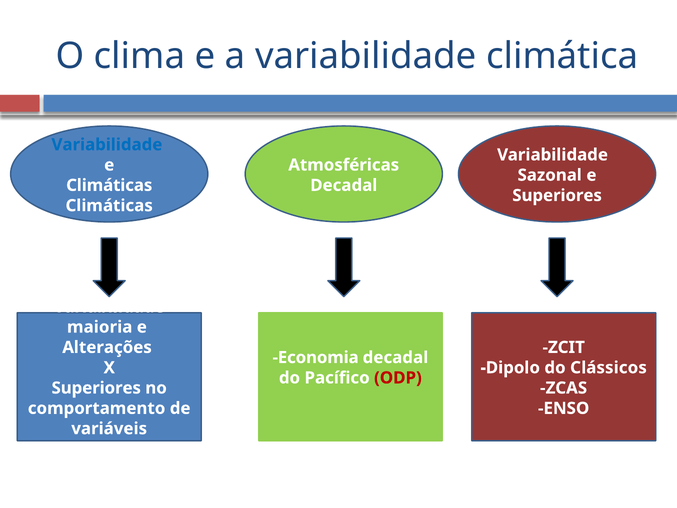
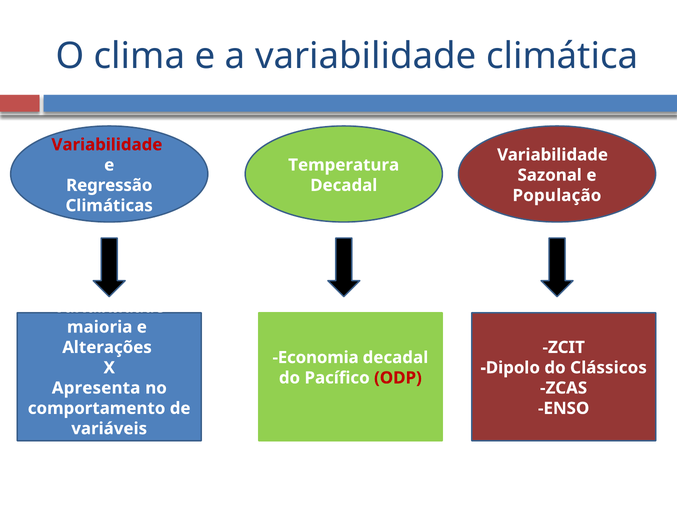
Variabilidade at (107, 145) colour: blue -> red
Atmosféricas at (344, 165): Atmosféricas -> Temperatura
Climáticas at (109, 185): Climáticas -> Regressão
Superiores at (557, 195): Superiores -> População
Superiores at (96, 388): Superiores -> Apresenta
